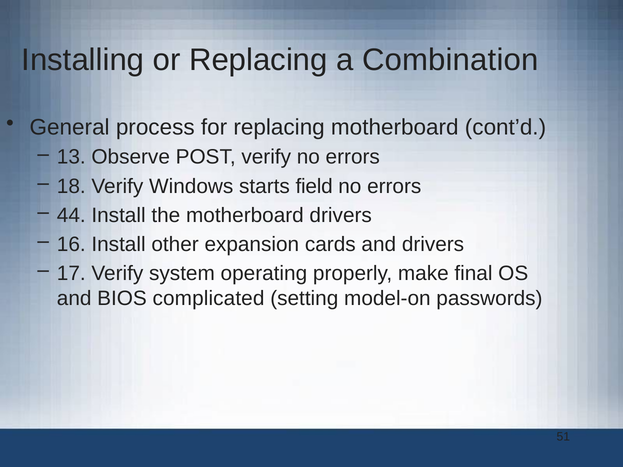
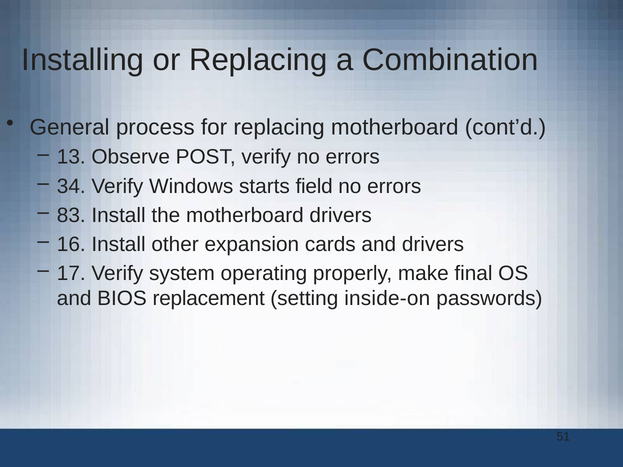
18: 18 -> 34
44: 44 -> 83
complicated: complicated -> replacement
model-on: model-on -> inside-on
